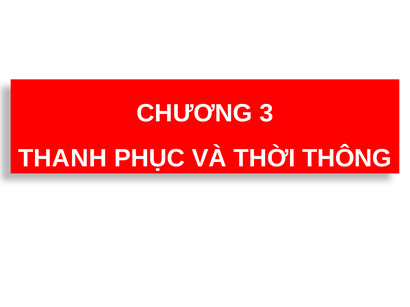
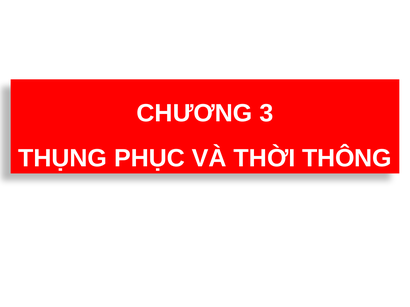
THANH: THANH -> THỤNG
